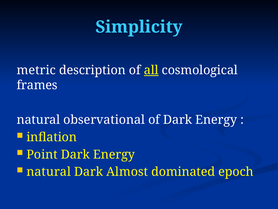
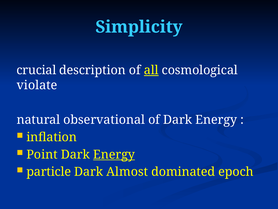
metric: metric -> crucial
frames: frames -> violate
Energy at (114, 154) underline: none -> present
natural at (49, 171): natural -> particle
